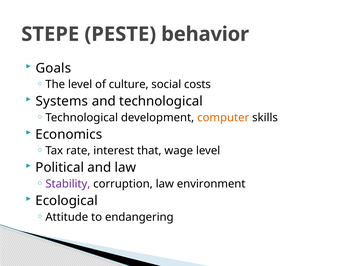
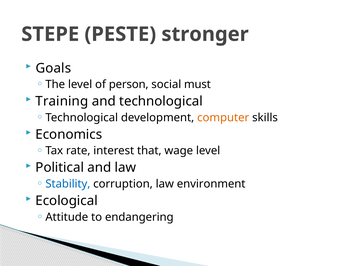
behavior: behavior -> stronger
culture: culture -> person
costs: costs -> must
Systems: Systems -> Training
Stability colour: purple -> blue
